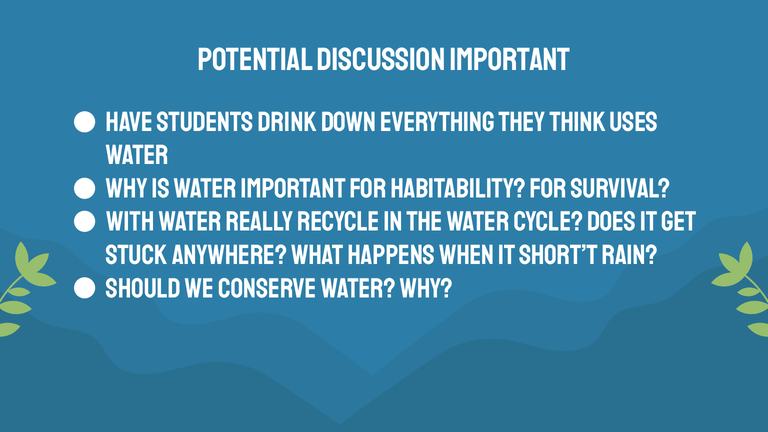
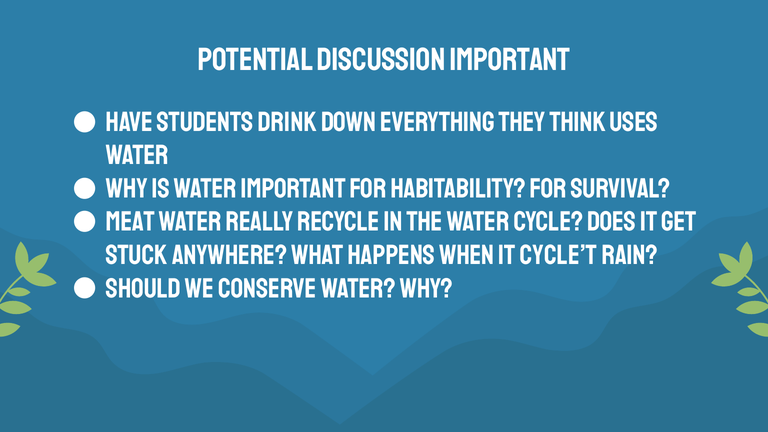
With: With -> Meat
short’t: short’t -> cycle’t
